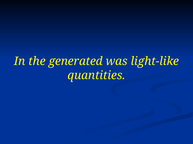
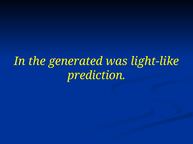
quantities: quantities -> prediction
